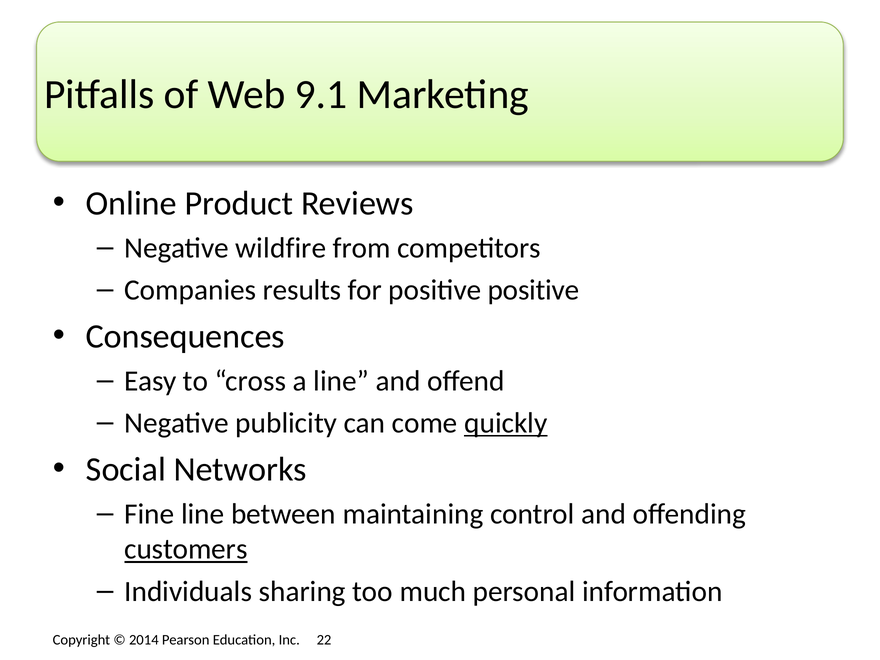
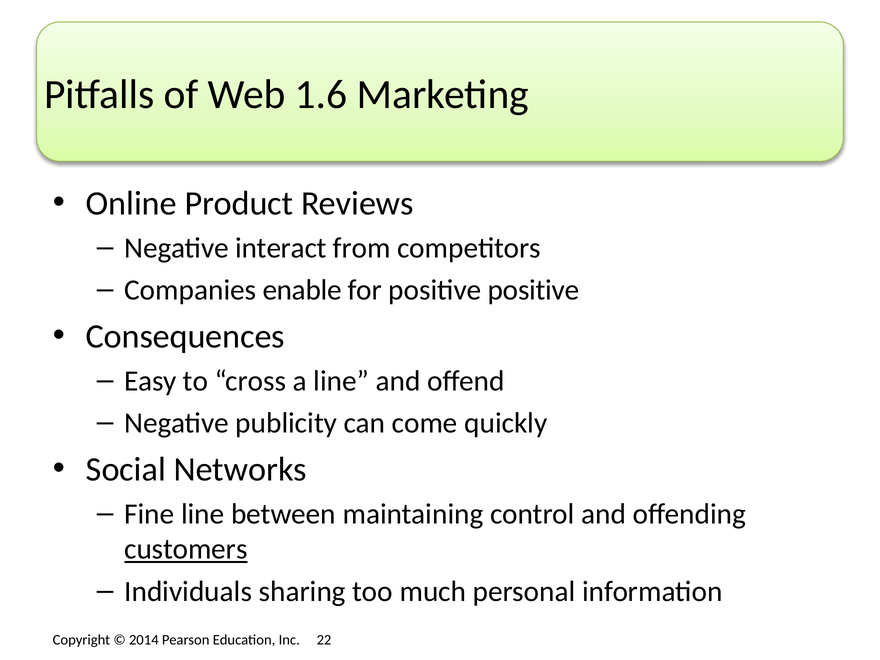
9.1: 9.1 -> 1.6
wildfire: wildfire -> interact
results: results -> enable
quickly underline: present -> none
